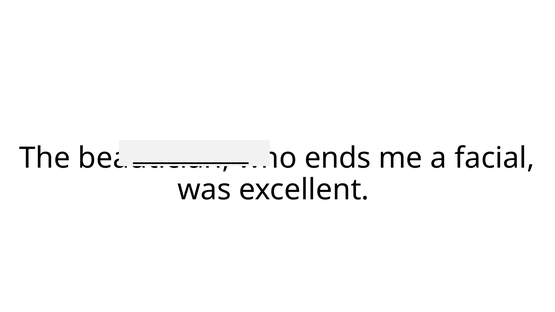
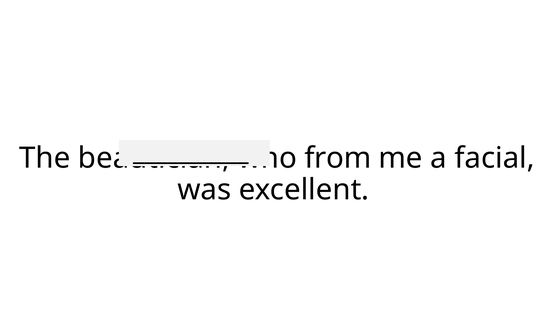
ends: ends -> from
